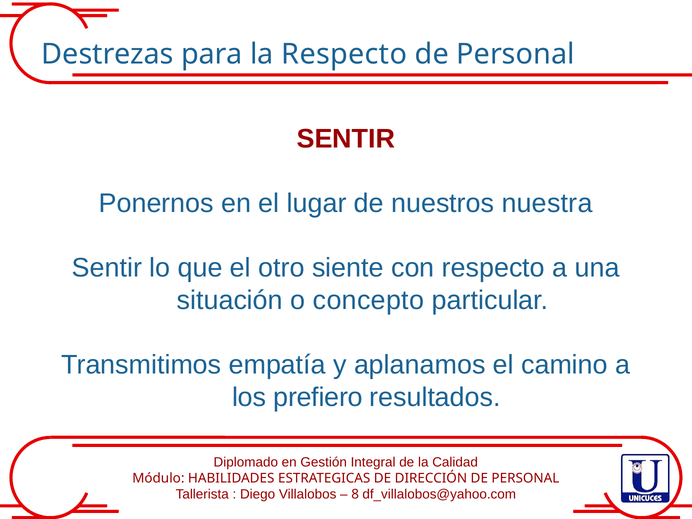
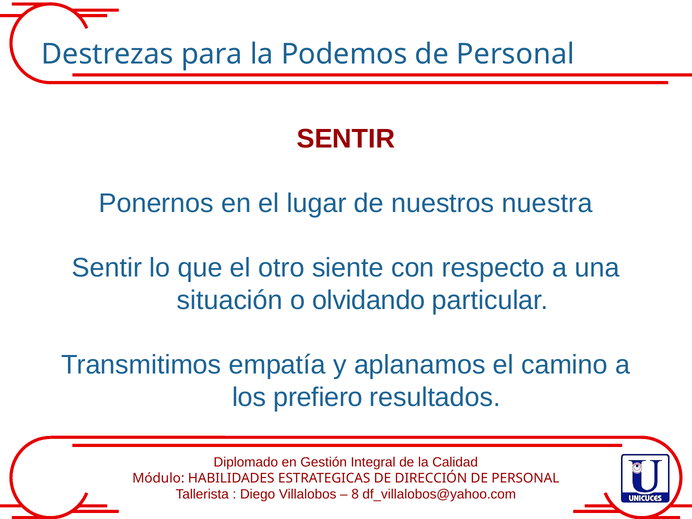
la Respecto: Respecto -> Podemos
concepto: concepto -> olvidando
